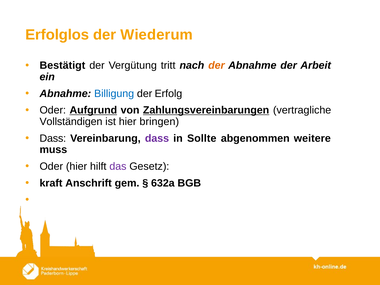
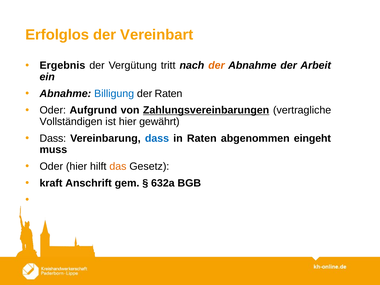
Wiederum: Wiederum -> Vereinbart
Bestätigt: Bestätigt -> Ergebnis
der Erfolg: Erfolg -> Raten
Aufgrund underline: present -> none
bringen: bringen -> gewährt
dass at (157, 138) colour: purple -> blue
in Sollte: Sollte -> Raten
weitere: weitere -> eingeht
das colour: purple -> orange
